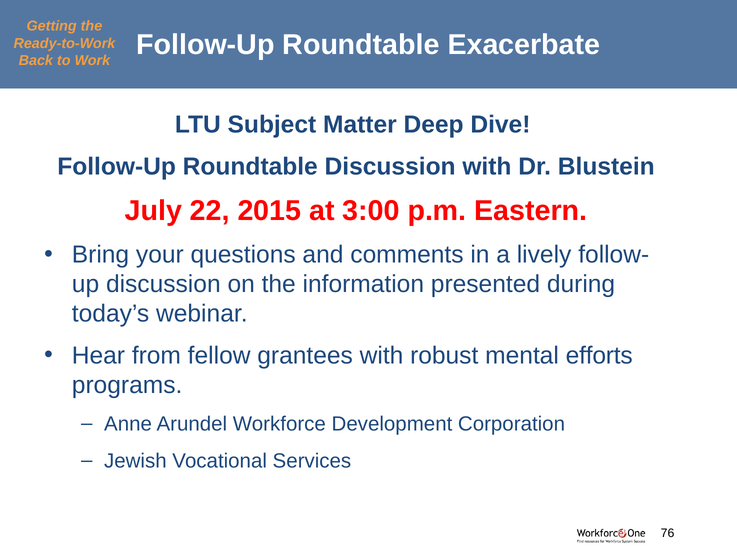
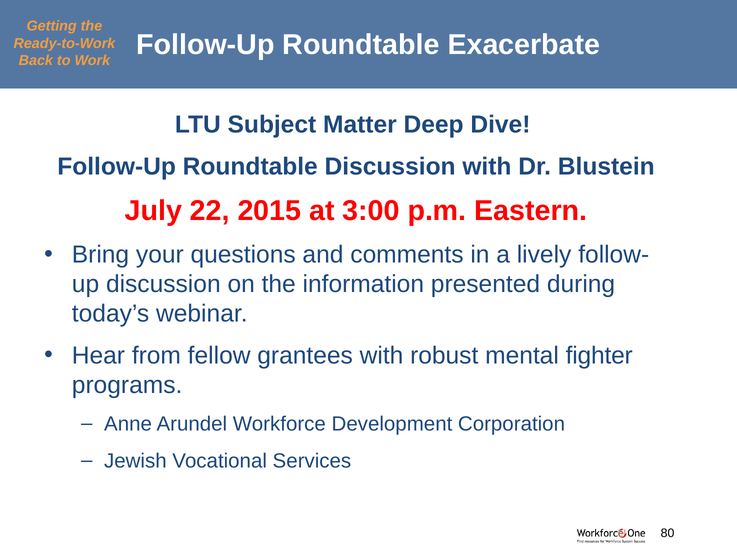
efforts: efforts -> fighter
76: 76 -> 80
